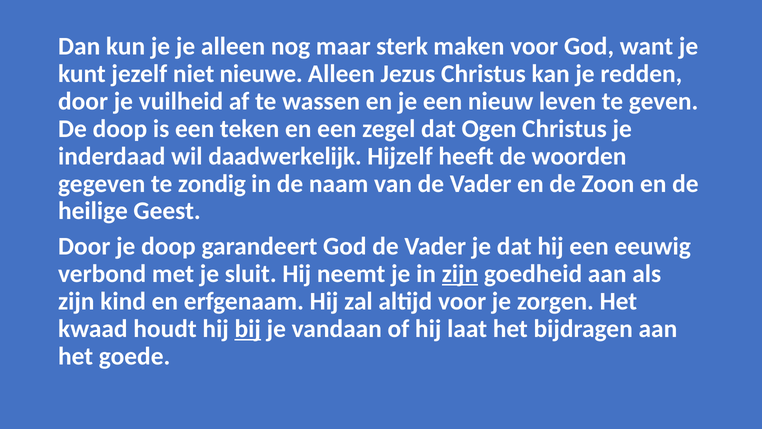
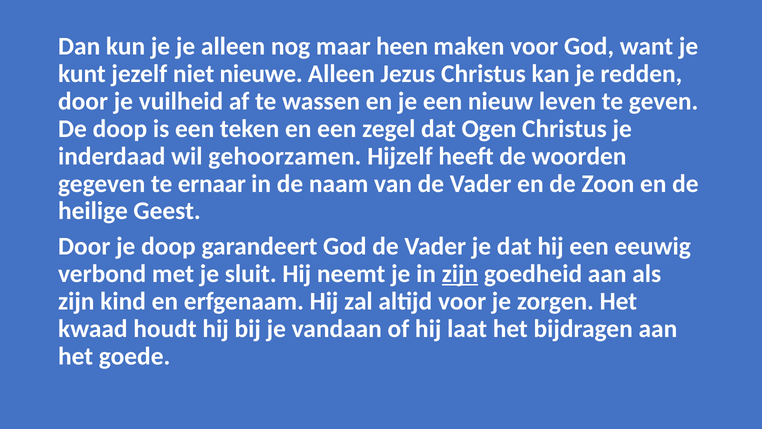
sterk: sterk -> heen
daadwerkelijk: daadwerkelijk -> gehoorzamen
zondig: zondig -> ernaar
bij underline: present -> none
